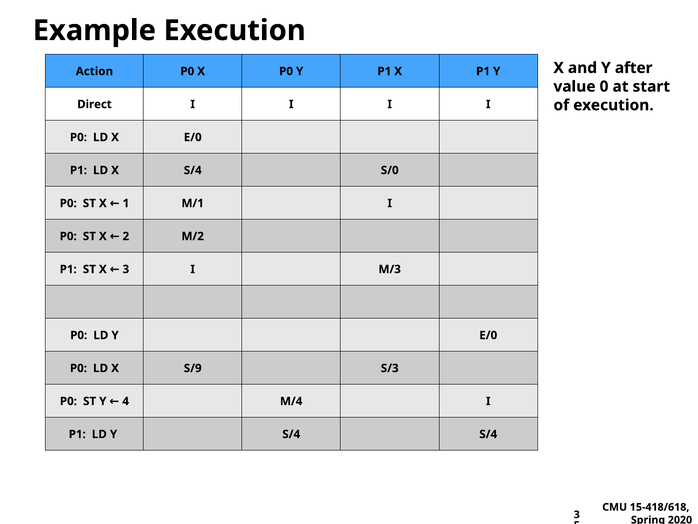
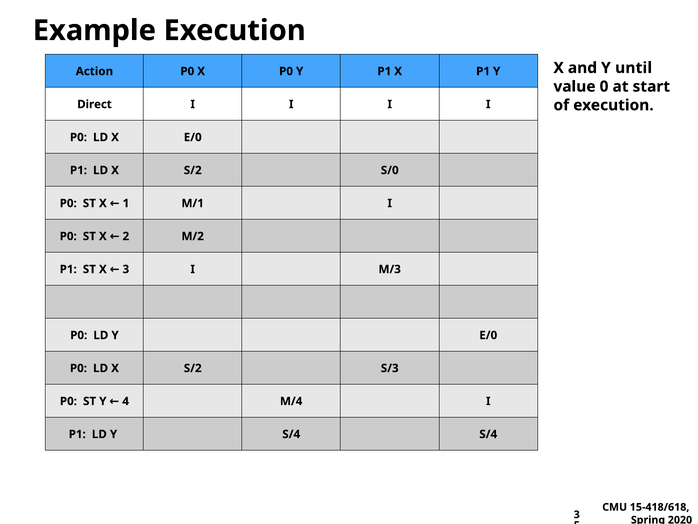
after: after -> until
P1 LD X S/4: S/4 -> S/2
P0 LD X S/9: S/9 -> S/2
